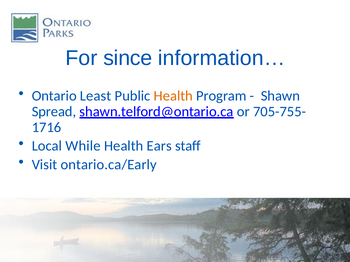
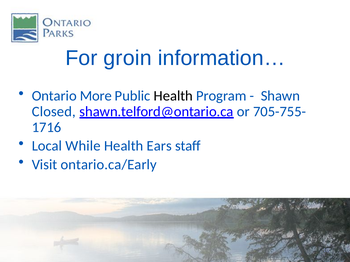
since: since -> groin
Least: Least -> More
Health at (173, 96) colour: orange -> black
Spread: Spread -> Closed
